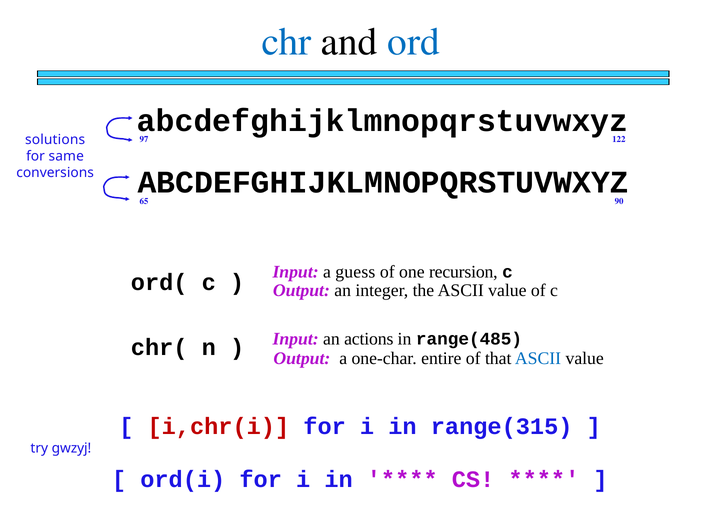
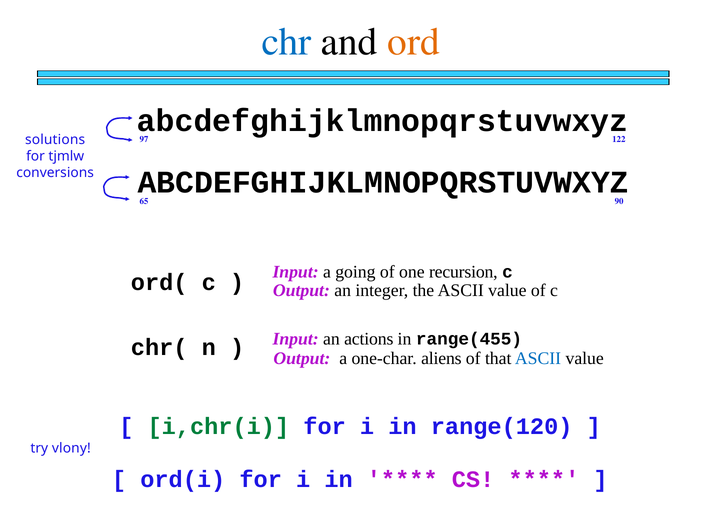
ord colour: blue -> orange
same: same -> tjmlw
guess: guess -> going
range(485: range(485 -> range(455
entire: entire -> aliens
i,chr(i colour: red -> green
range(315: range(315 -> range(120
gwzyj: gwzyj -> vlony
